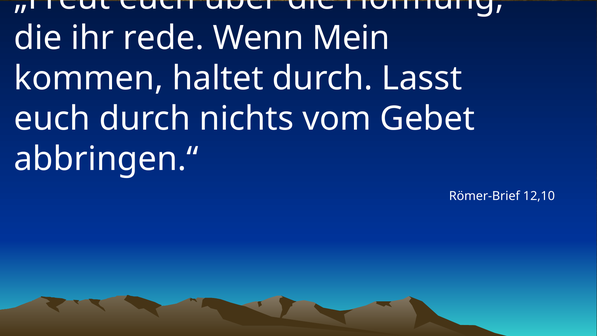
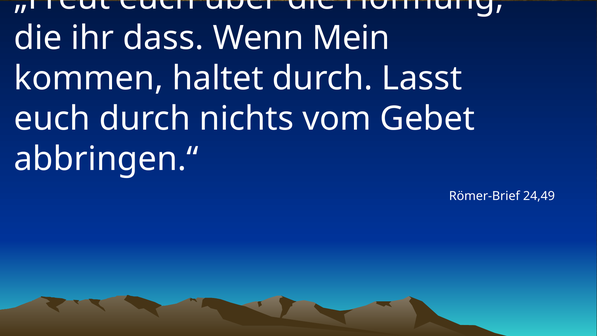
rede: rede -> dass
12,10: 12,10 -> 24,49
